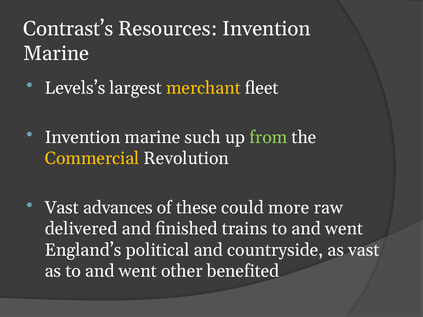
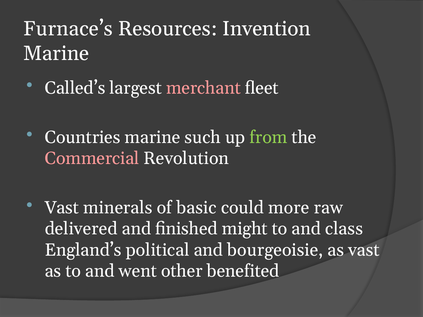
Contrast’s: Contrast’s -> Furnace’s
Levels’s: Levels’s -> Called’s
merchant colour: yellow -> pink
Invention at (83, 137): Invention -> Countries
Commercial colour: yellow -> pink
advances: advances -> minerals
these: these -> basic
trains: trains -> might
went at (344, 229): went -> class
countryside: countryside -> bourgeoisie
